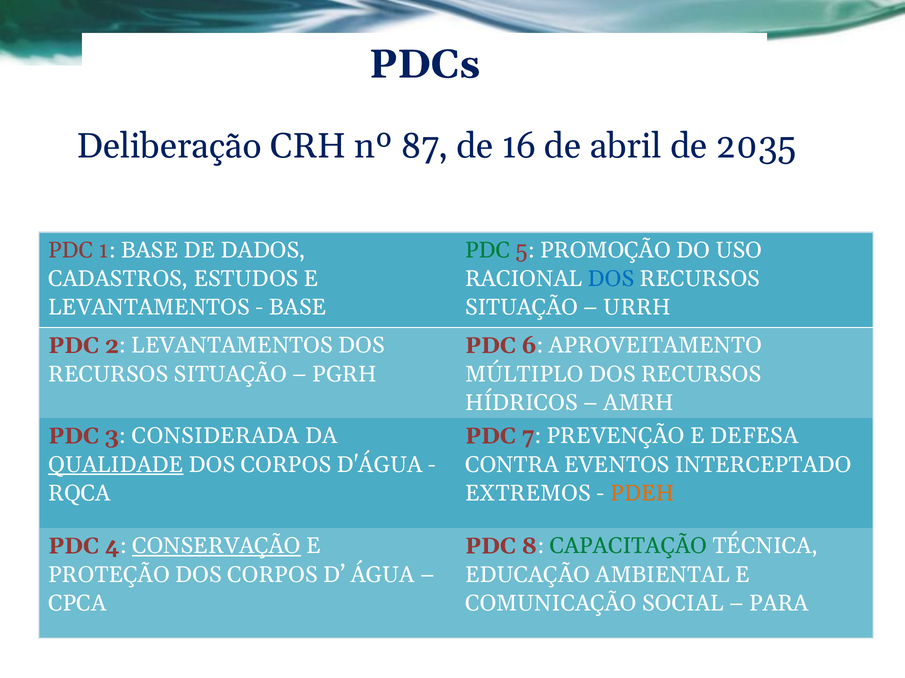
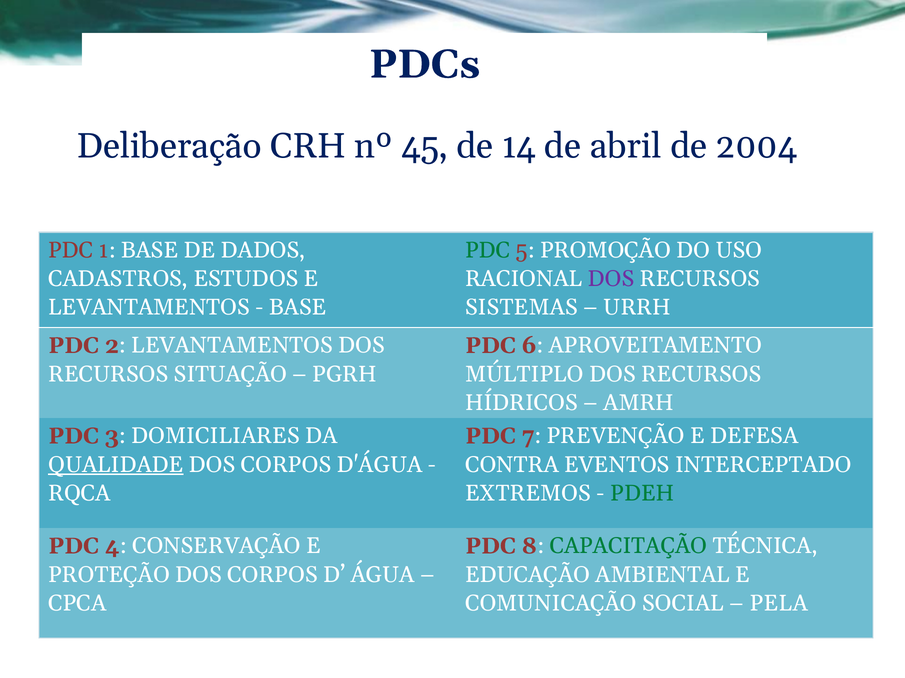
87: 87 -> 45
16: 16 -> 14
2035: 2035 -> 2004
DOS at (611, 279) colour: blue -> purple
SITUAÇÃO at (522, 308): SITUAÇÃO -> SISTEMAS
CONSIDERADA: CONSIDERADA -> DOMICILIARES
PDEH colour: orange -> green
CONSERVAÇÃO underline: present -> none
PARA: PARA -> PELA
